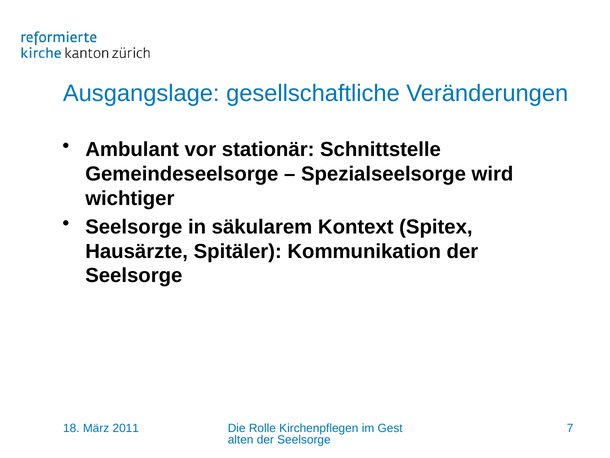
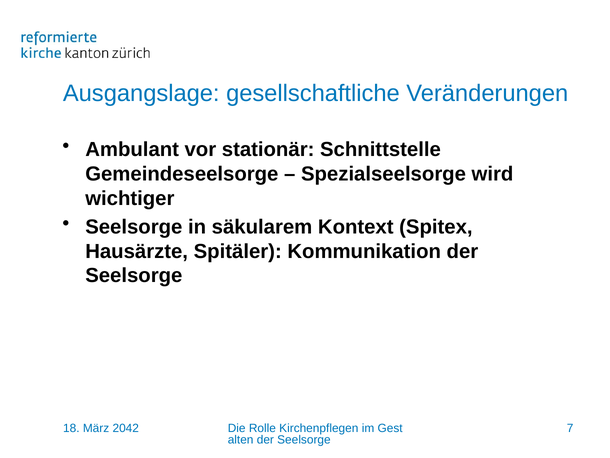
2011: 2011 -> 2042
